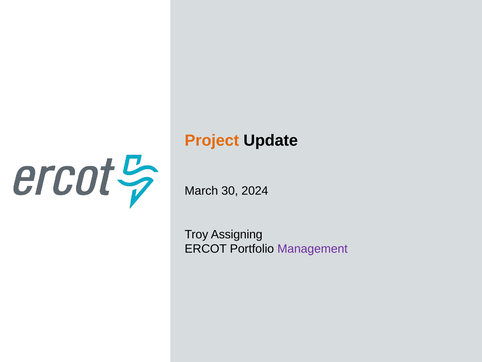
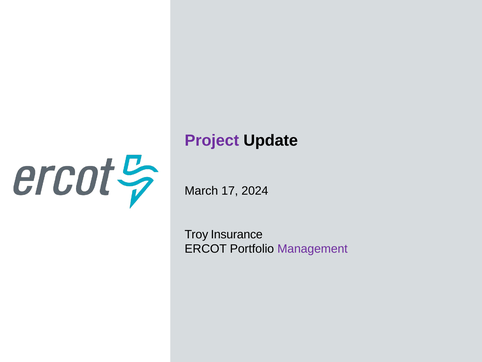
Project colour: orange -> purple
30: 30 -> 17
Assigning: Assigning -> Insurance
